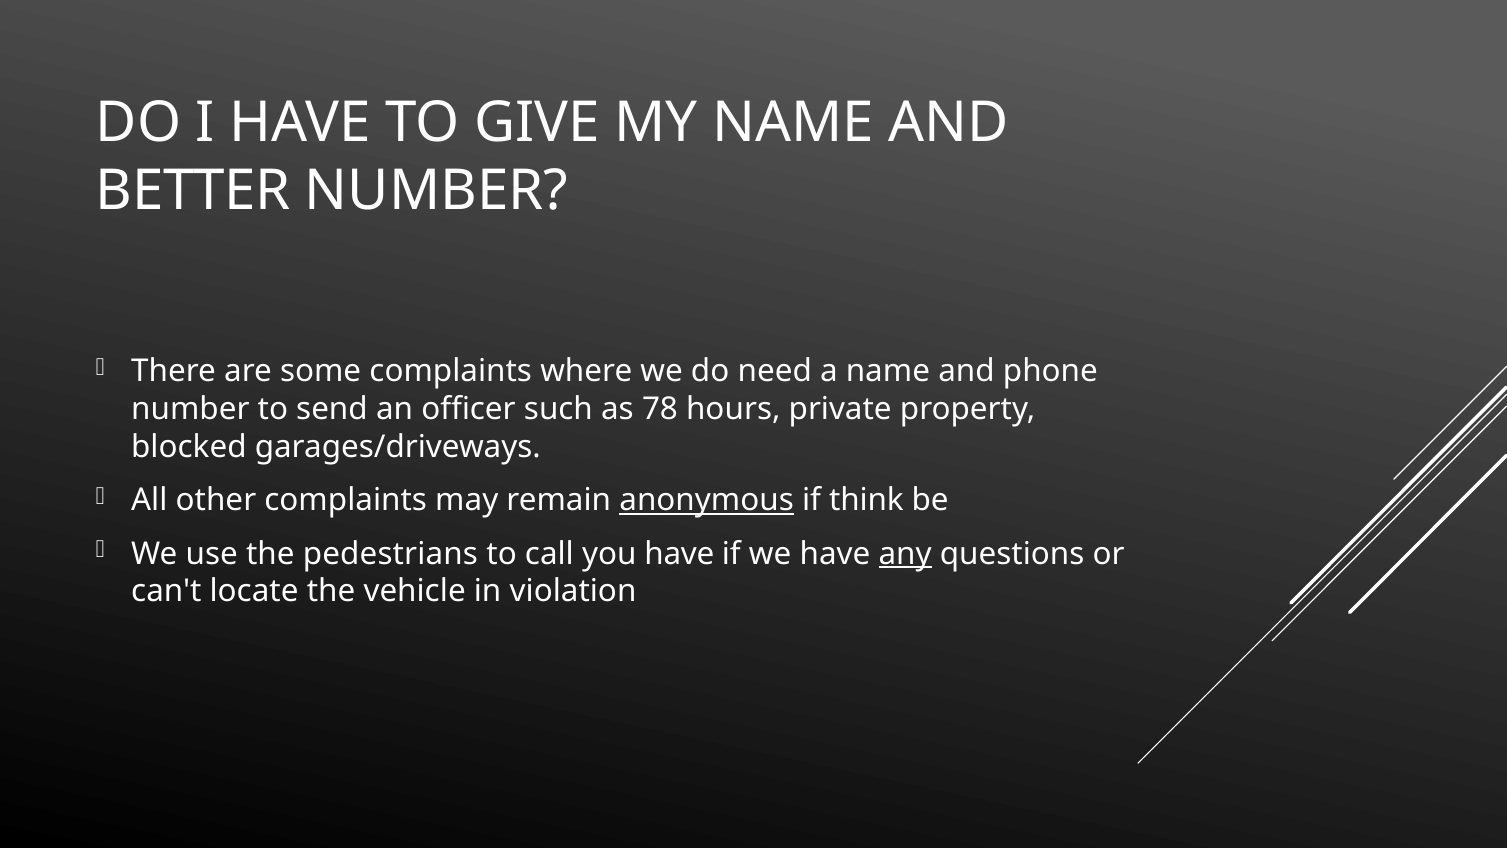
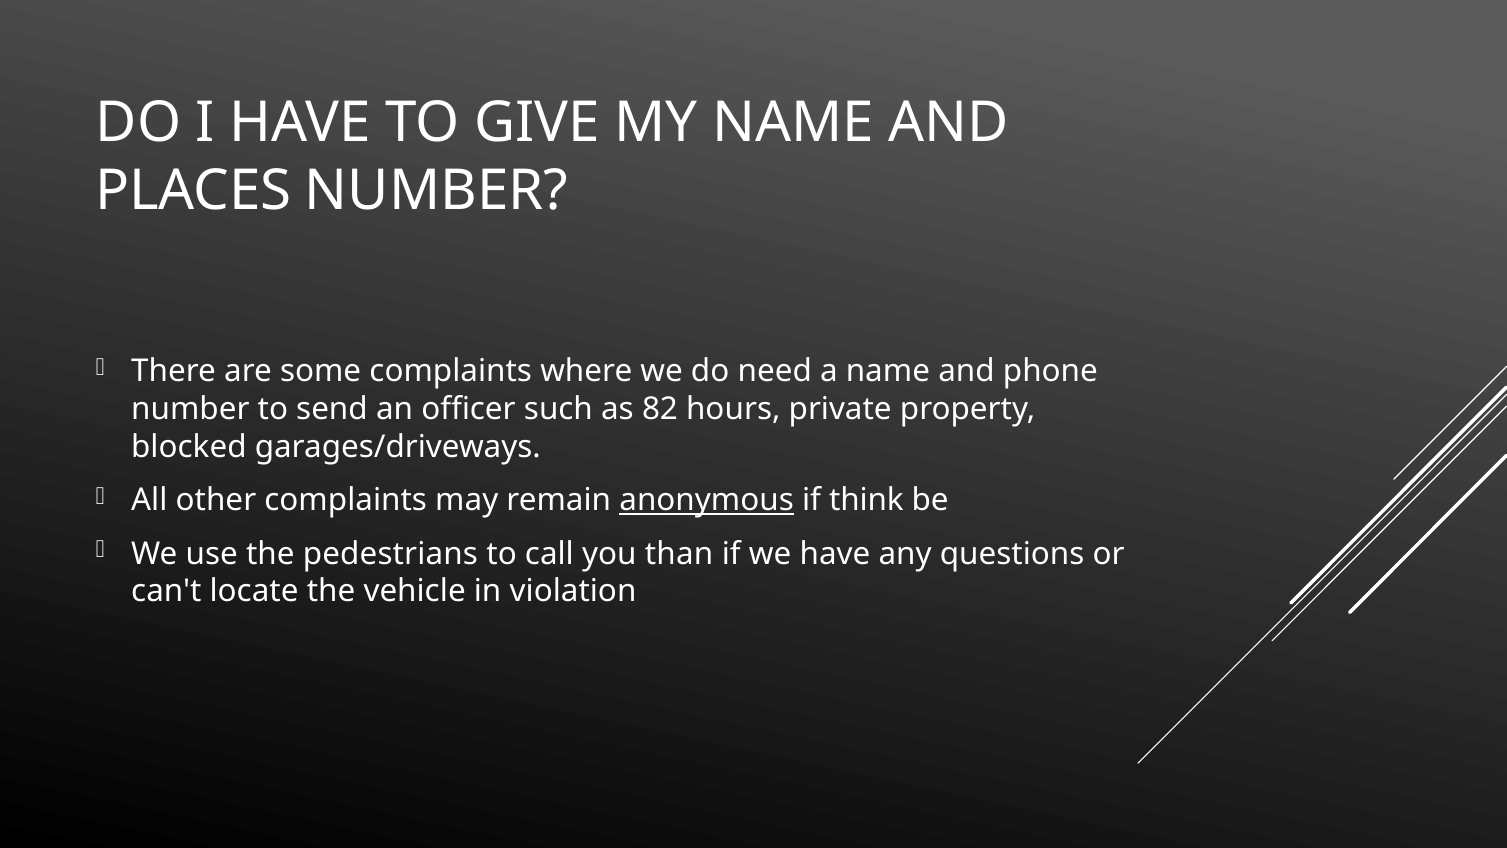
BETTER: BETTER -> PLACES
78: 78 -> 82
you have: have -> than
any underline: present -> none
